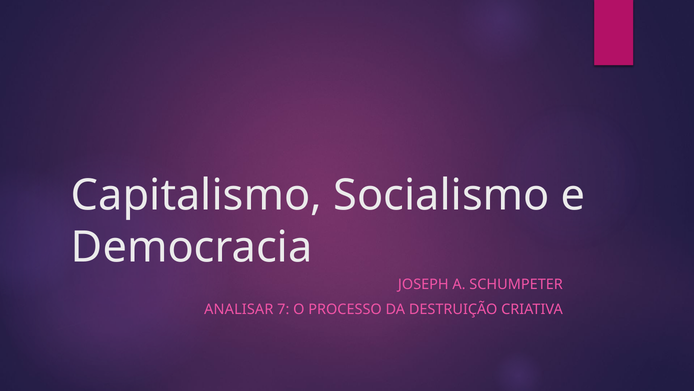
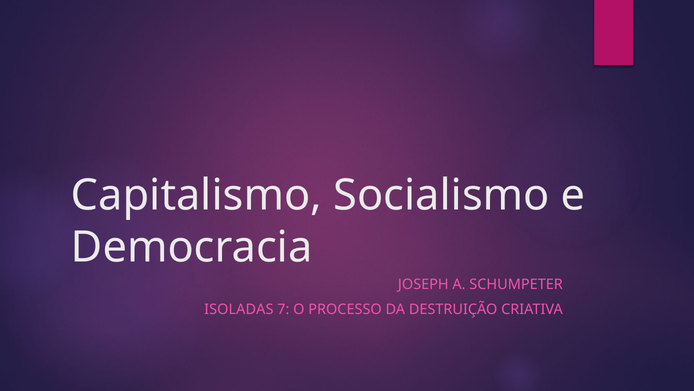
ANALISAR: ANALISAR -> ISOLADAS
